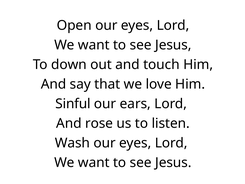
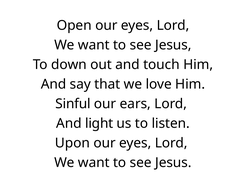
rose: rose -> light
Wash: Wash -> Upon
